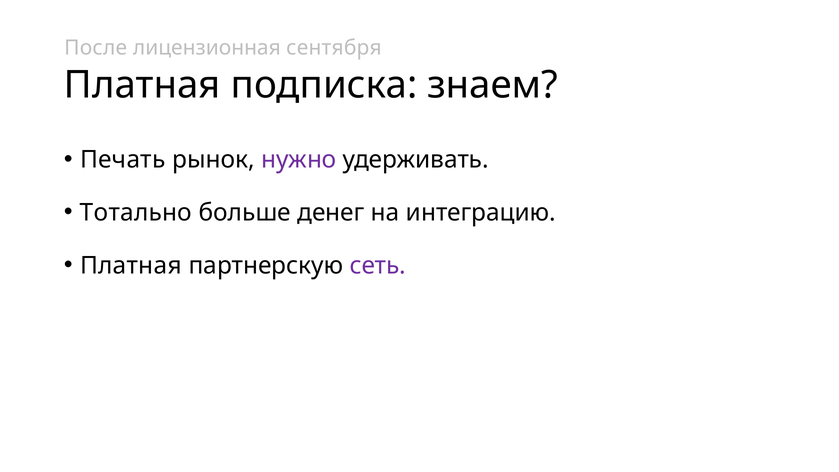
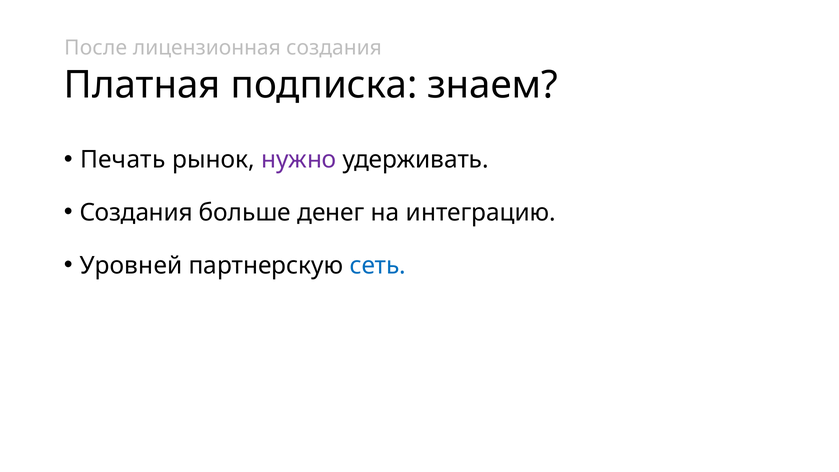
лицензионная сентября: сентября -> создания
Тотально at (136, 213): Тотально -> Создания
Платная at (131, 265): Платная -> Уровней
сеть colour: purple -> blue
